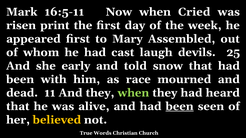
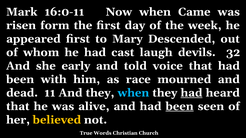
16:5-11: 16:5-11 -> 16:0-11
Cried: Cried -> Came
print: print -> form
Assembled: Assembled -> Descended
25: 25 -> 32
snow: snow -> voice
when at (133, 93) colour: light green -> light blue
had at (191, 93) underline: none -> present
